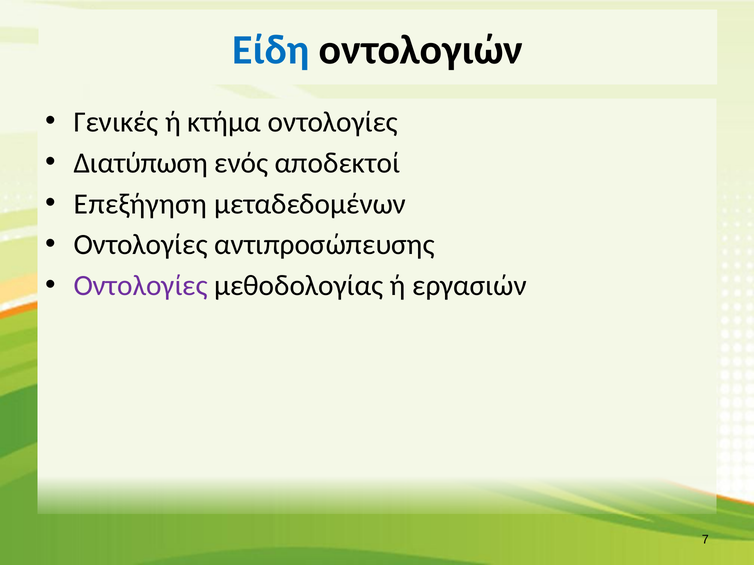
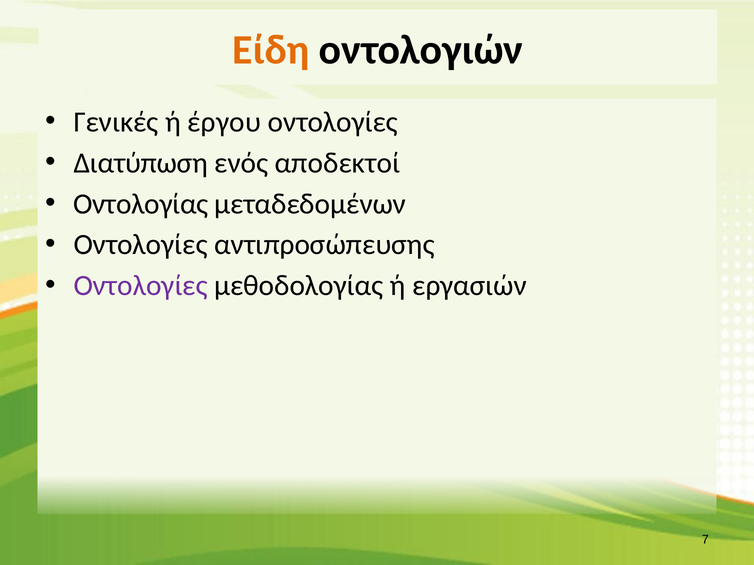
Είδη colour: blue -> orange
κτήμα: κτήμα -> έργου
Επεξήγηση: Επεξήγηση -> Οντολογίας
